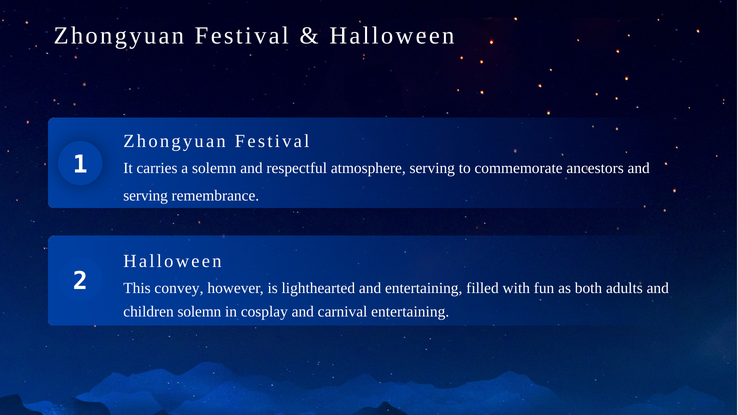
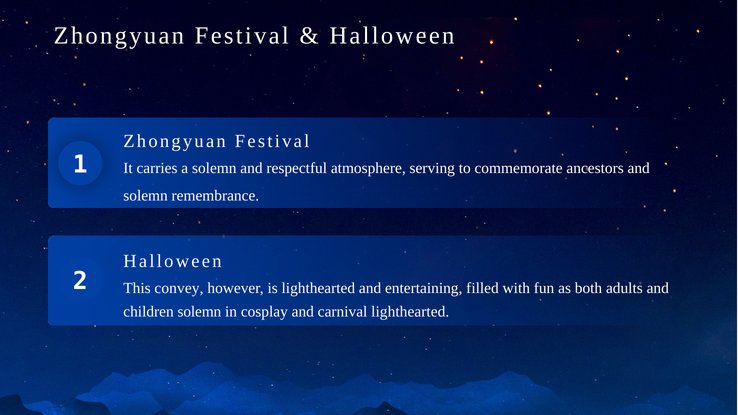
serving at (146, 195): serving -> solemn
carnival entertaining: entertaining -> lighthearted
